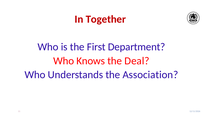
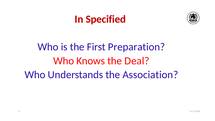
Together: Together -> Specified
Department: Department -> Preparation
